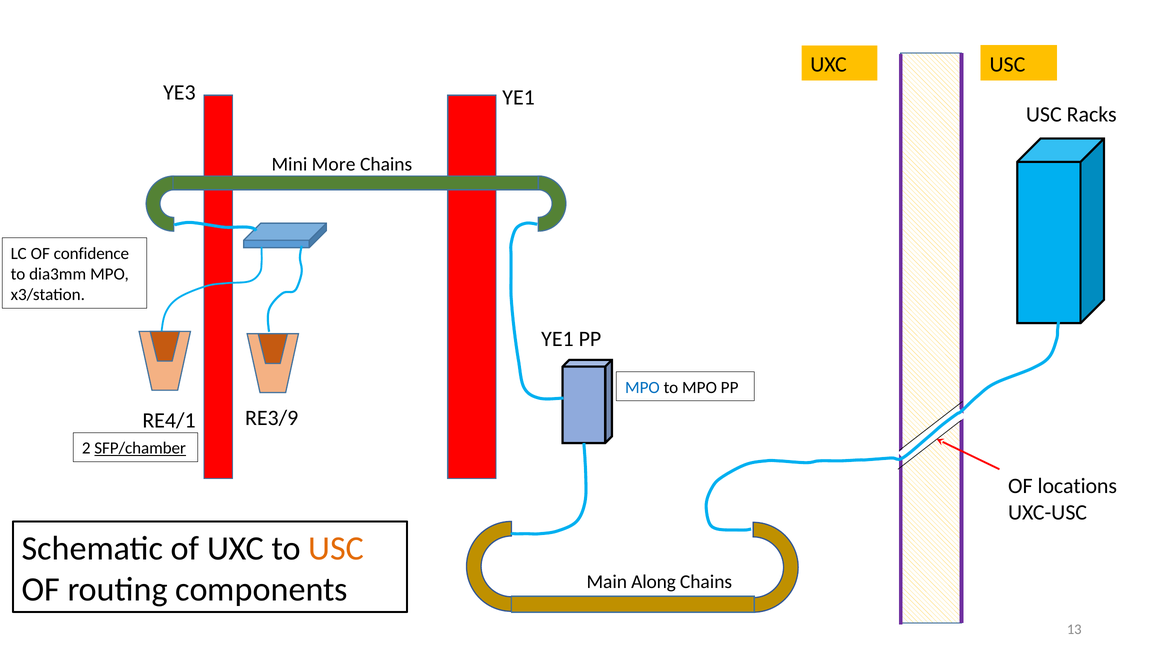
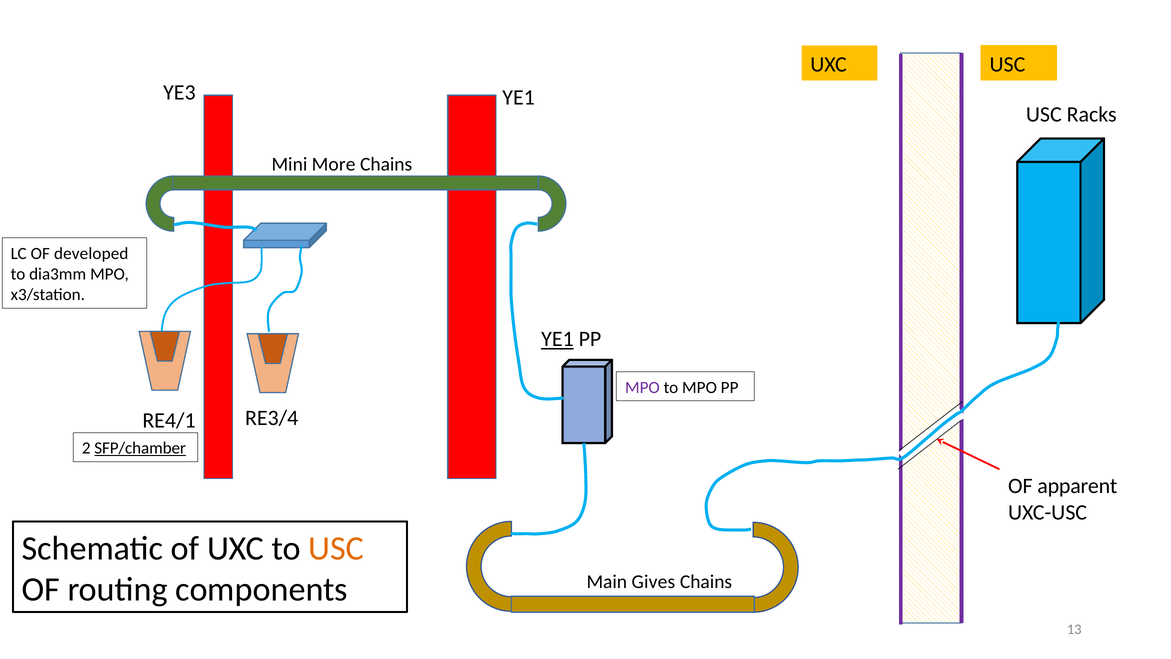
confidence: confidence -> developed
YE1 at (557, 339) underline: none -> present
MPO at (642, 387) colour: blue -> purple
RE3/9: RE3/9 -> RE3/4
locations: locations -> apparent
Along: Along -> Gives
